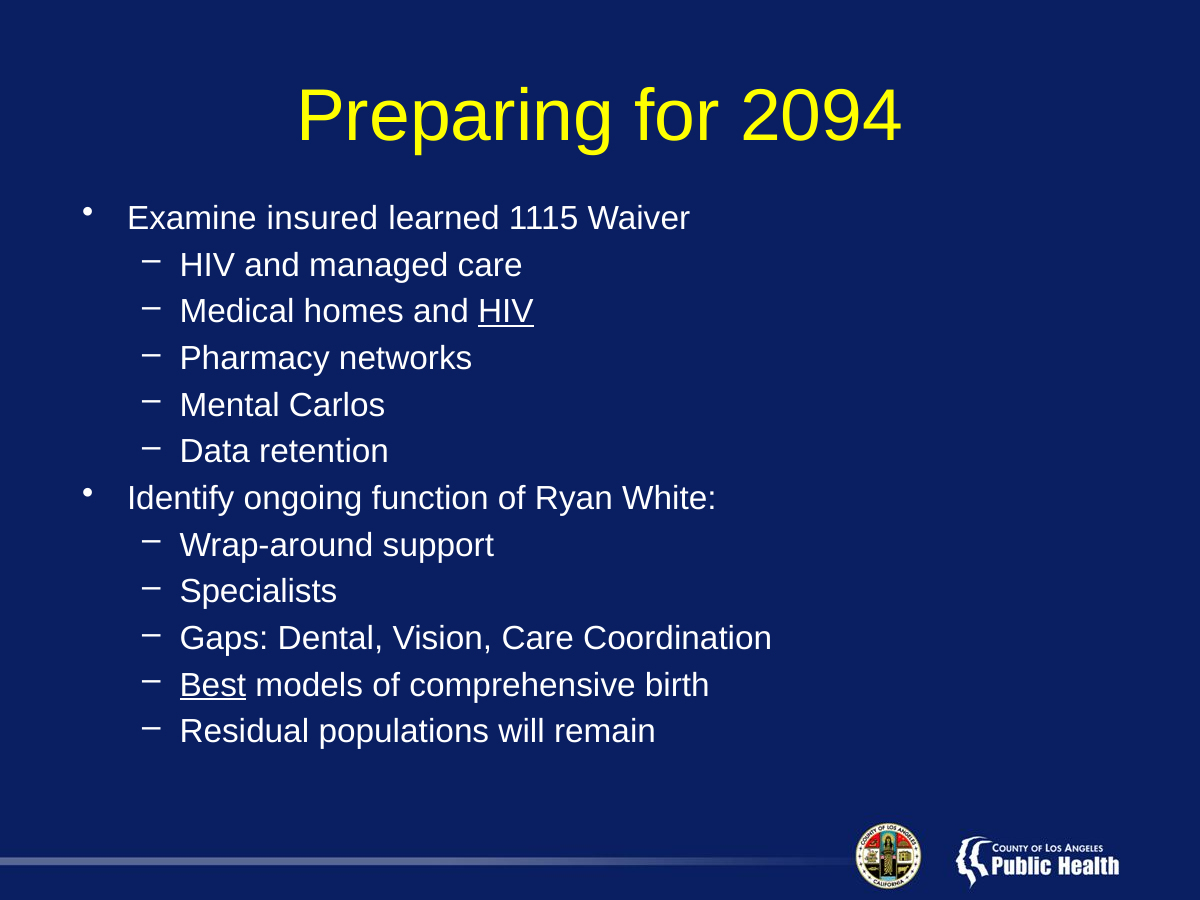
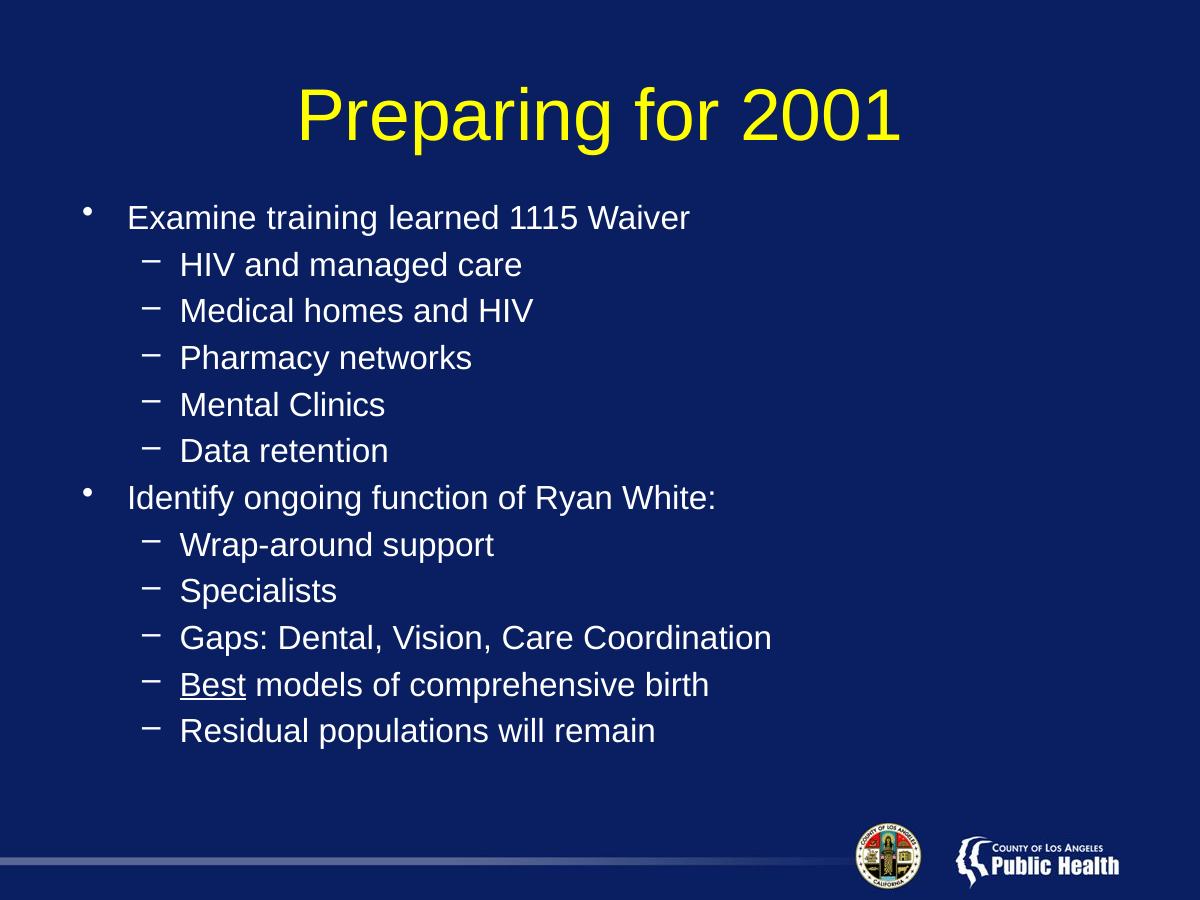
2094: 2094 -> 2001
insured: insured -> training
HIV at (506, 312) underline: present -> none
Carlos: Carlos -> Clinics
